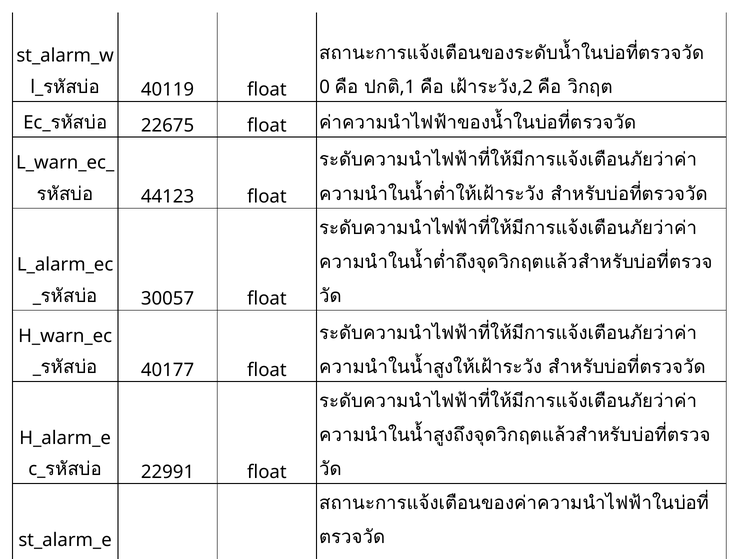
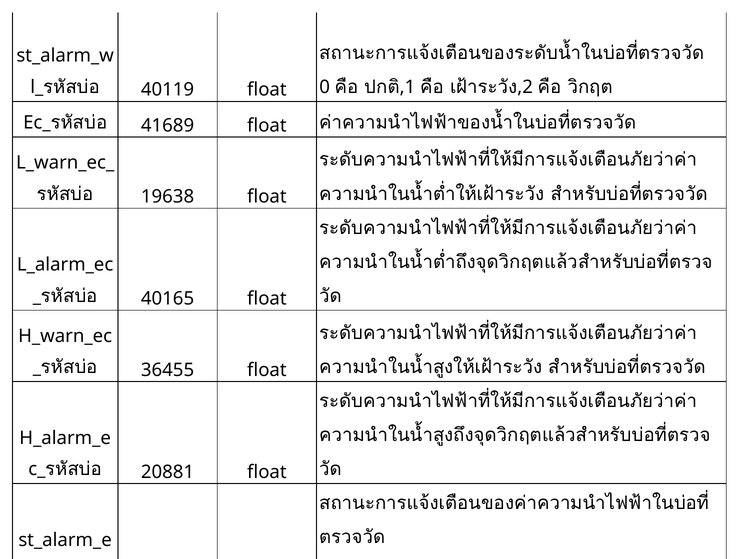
22675: 22675 -> 41689
44123: 44123 -> 19638
30057: 30057 -> 40165
40177: 40177 -> 36455
22991: 22991 -> 20881
